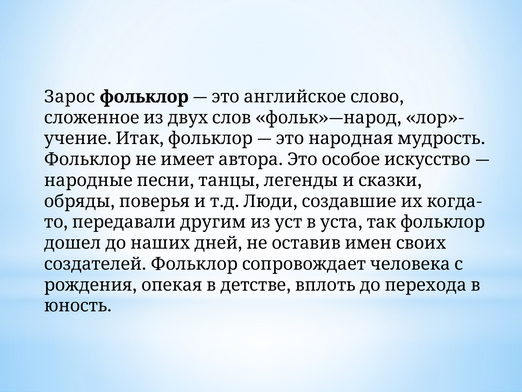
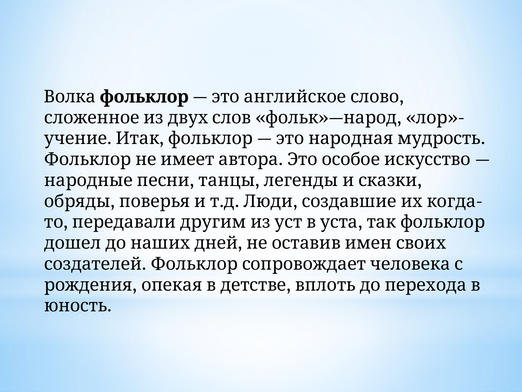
Зарос: Зарос -> Волка
